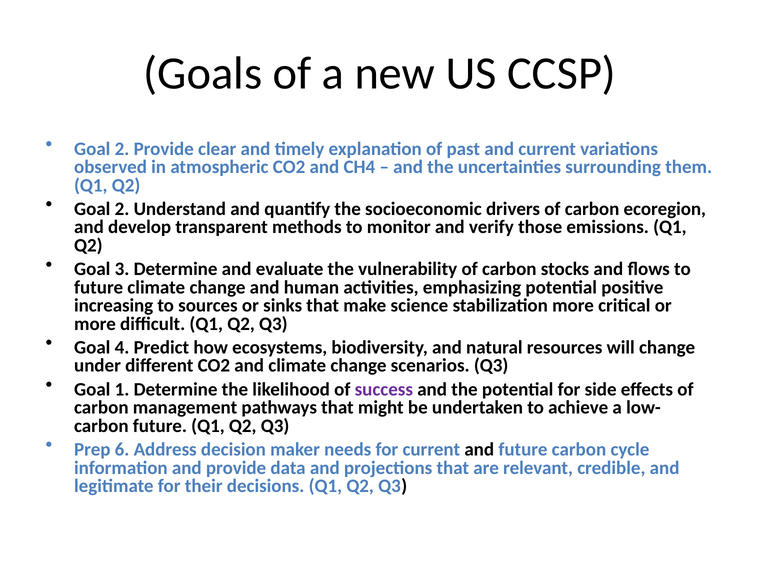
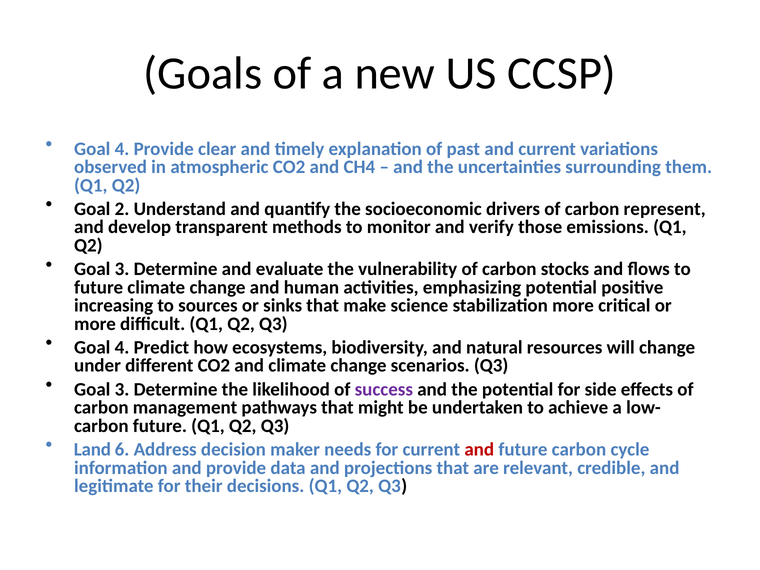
2 at (122, 149): 2 -> 4
ecoregion: ecoregion -> represent
1 at (122, 389): 1 -> 3
Prep: Prep -> Land
and at (479, 449) colour: black -> red
